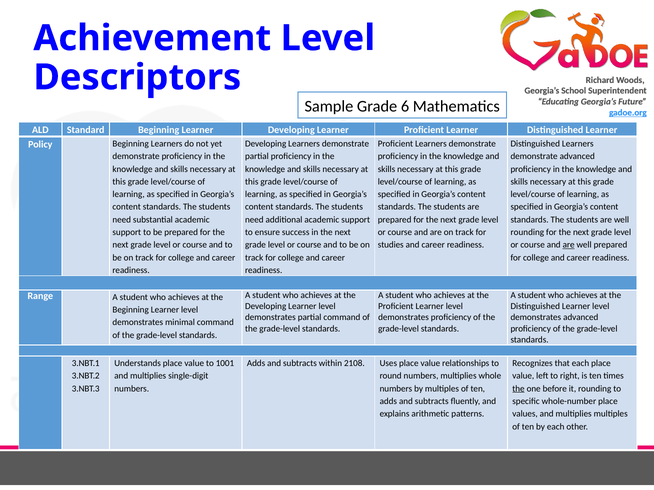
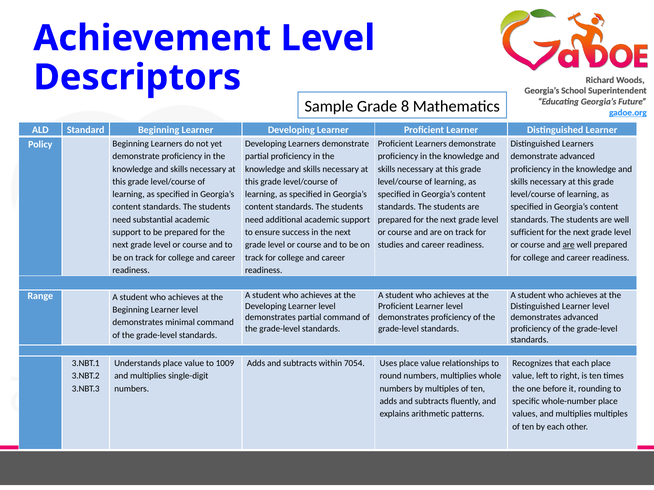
6: 6 -> 8
rounding at (527, 233): rounding -> sufficient
1001: 1001 -> 1009
2108: 2108 -> 7054
the at (519, 389) underline: present -> none
